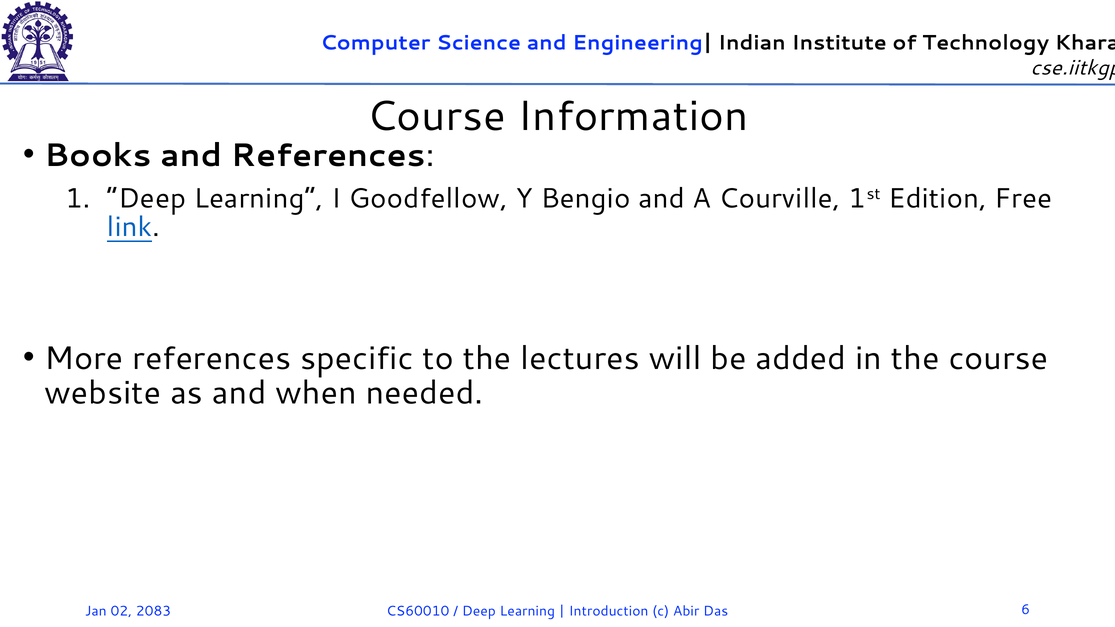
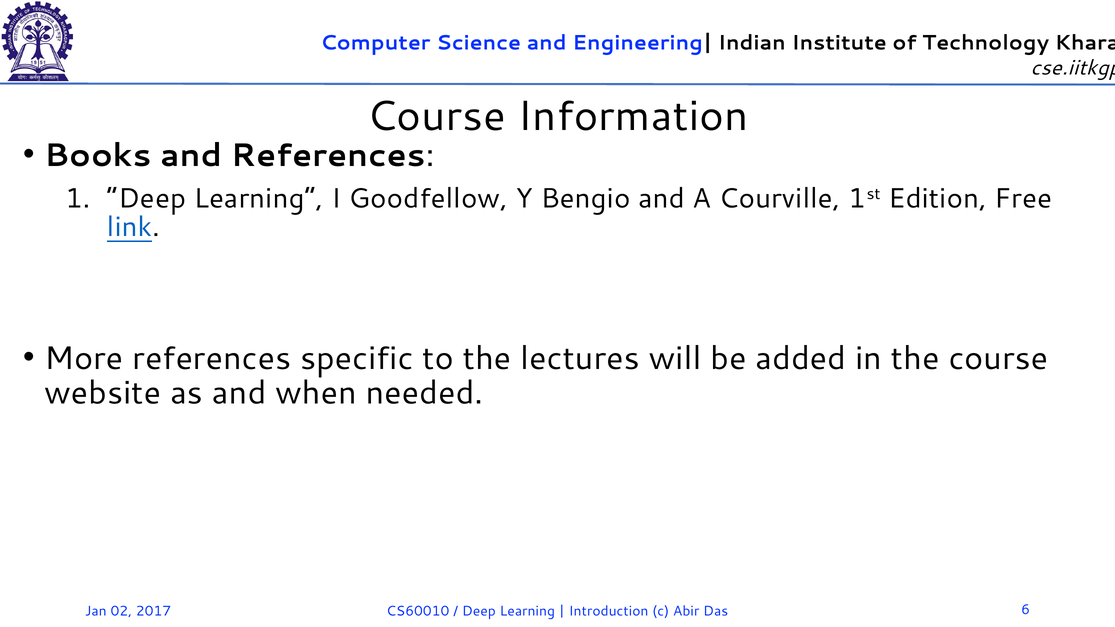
2083: 2083 -> 2017
